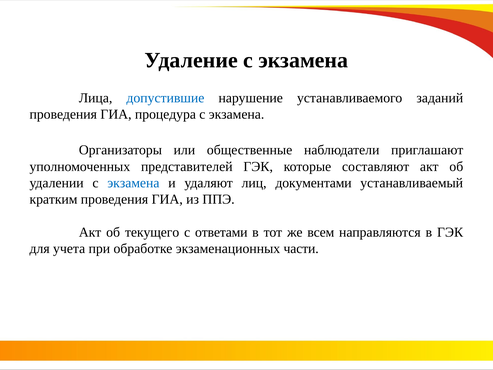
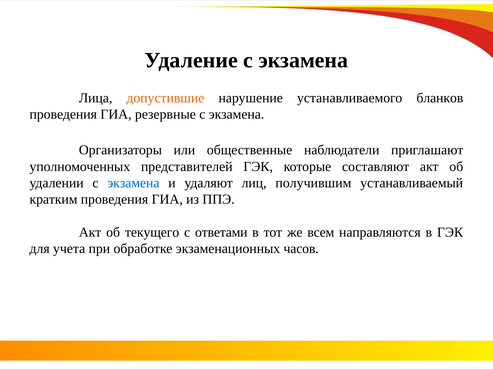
допустившие colour: blue -> orange
заданий: заданий -> бланков
процедура: процедура -> резервные
документами: документами -> получившим
части: части -> часов
